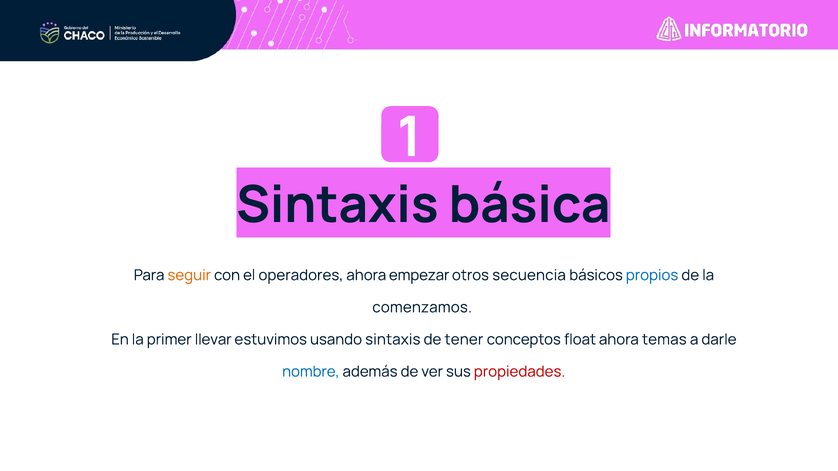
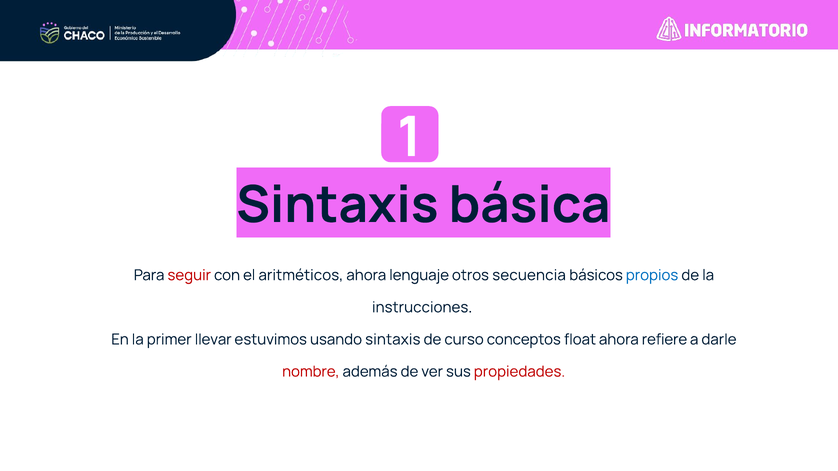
seguir colour: orange -> red
operadores: operadores -> aritméticos
empezar: empezar -> lenguaje
comenzamos: comenzamos -> instrucciones
tener: tener -> curso
temas: temas -> refiere
nombre colour: blue -> red
